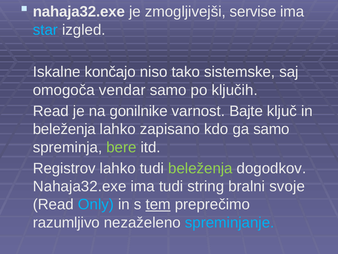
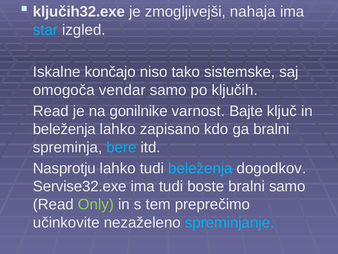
nahaja32.exe at (79, 12): nahaja32.exe -> ključih32.exe
servise: servise -> nahaja
ga samo: samo -> bralni
bere colour: light green -> light blue
Registrov: Registrov -> Nasprotju
beleženja at (200, 168) colour: light green -> light blue
Nahaja32.exe at (80, 186): Nahaja32.exe -> Servise32.exe
string: string -> boste
bralni svoje: svoje -> samo
Only colour: light blue -> light green
tem underline: present -> none
razumljivo: razumljivo -> učinkovite
